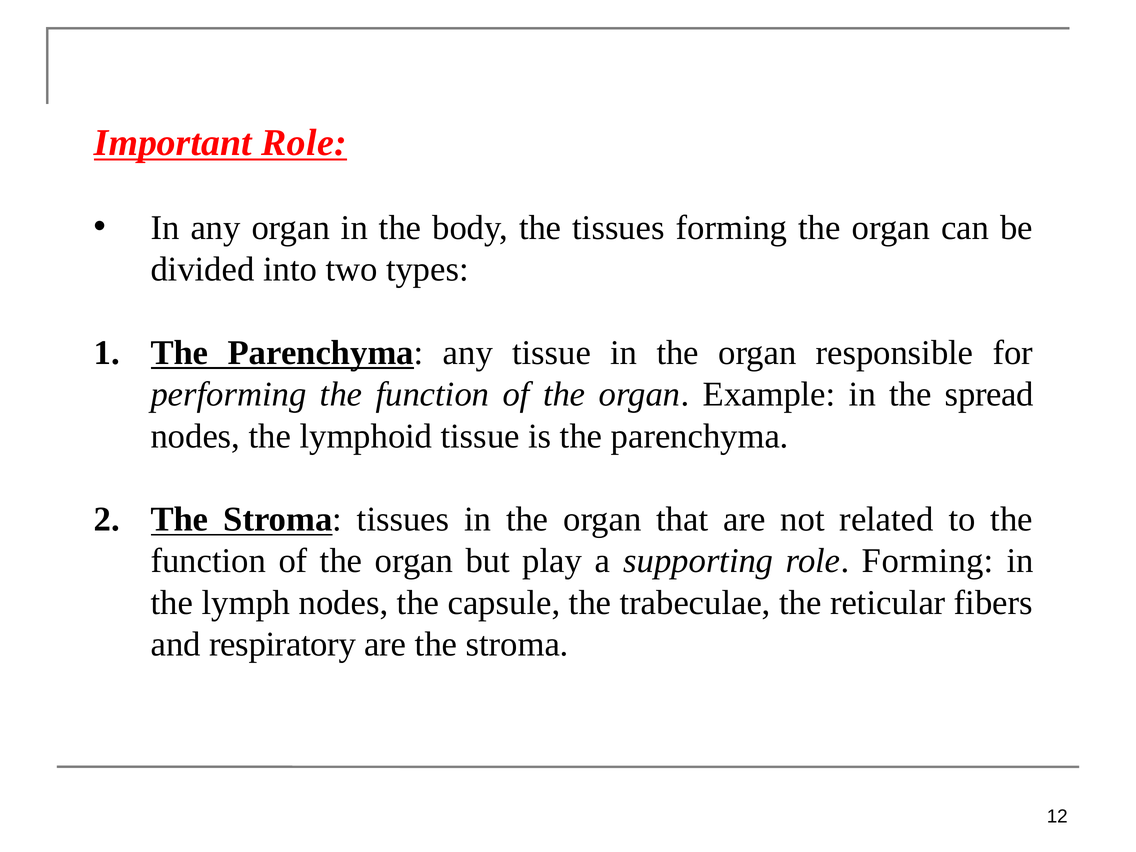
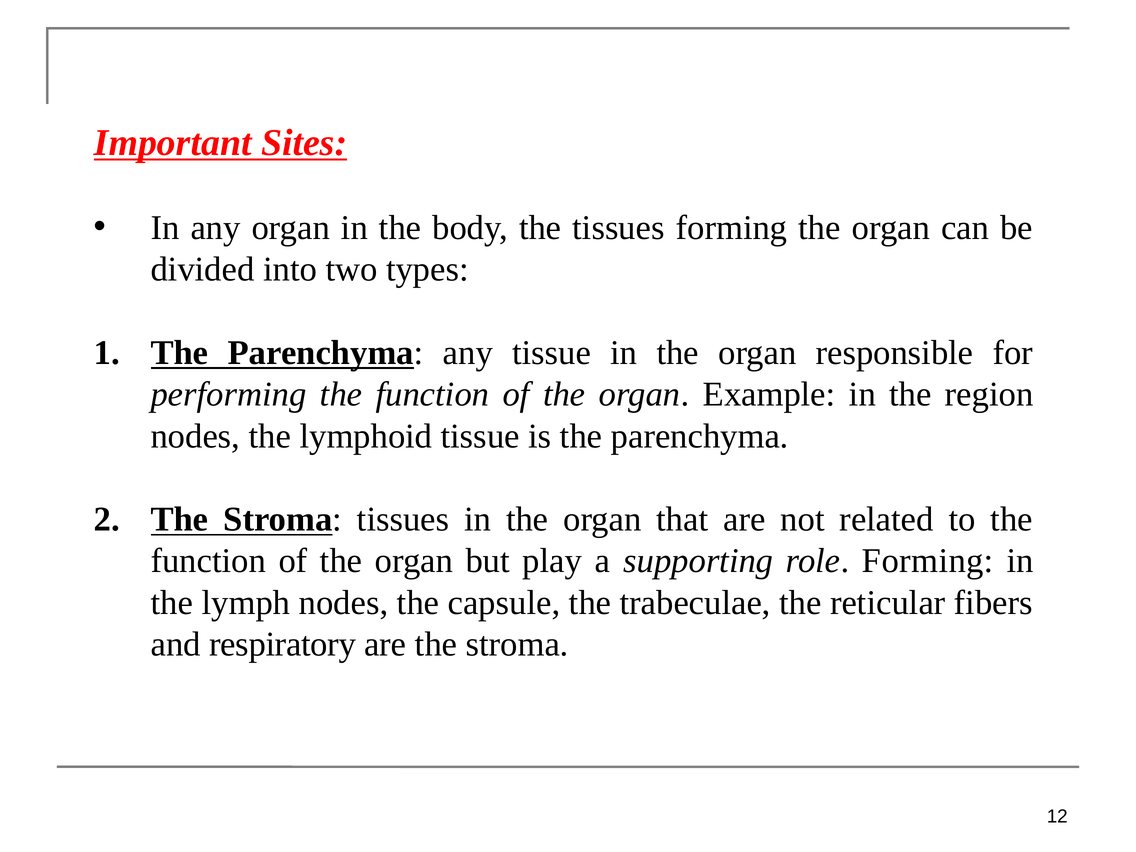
Important Role: Role -> Sites
spread: spread -> region
